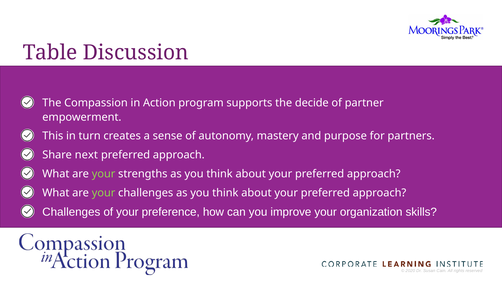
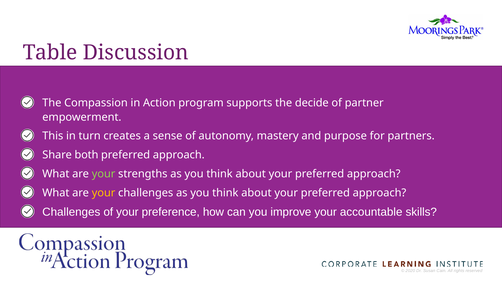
next: next -> both
your at (104, 193) colour: light green -> yellow
organization: organization -> accountable
